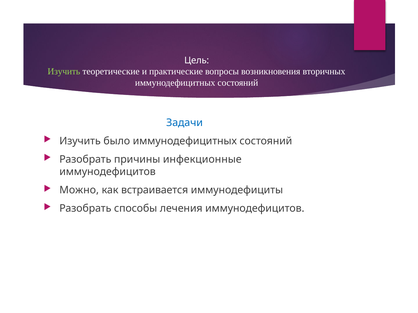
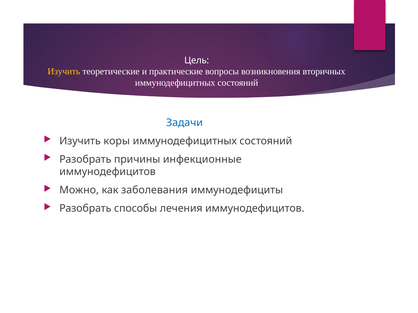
Изучить at (64, 72) colour: light green -> yellow
было: было -> коры
встраивается: встраивается -> заболевания
